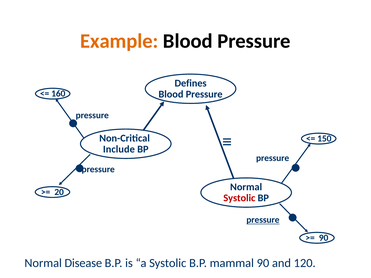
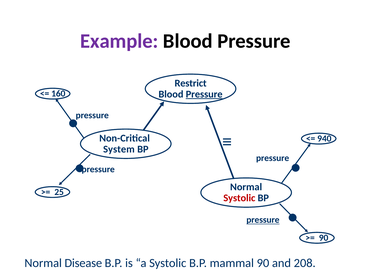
Example colour: orange -> purple
Defines: Defines -> Restrict
Pressure at (204, 94) underline: none -> present
150: 150 -> 940
Include: Include -> System
20: 20 -> 25
120: 120 -> 208
